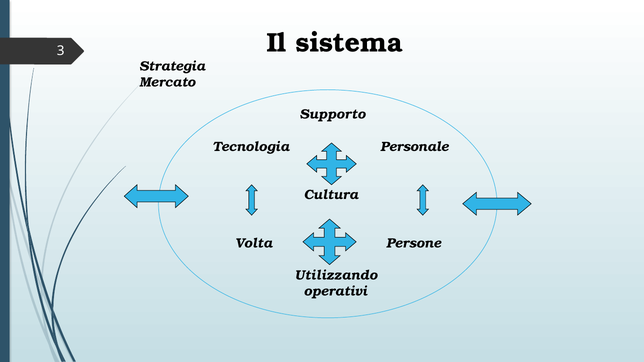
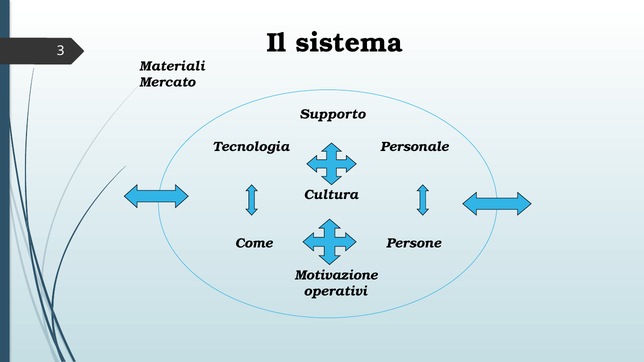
Strategia: Strategia -> Materiali
Volta: Volta -> Come
Utilizzando: Utilizzando -> Motivazione
